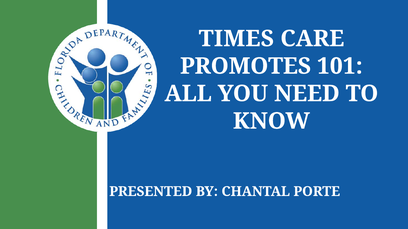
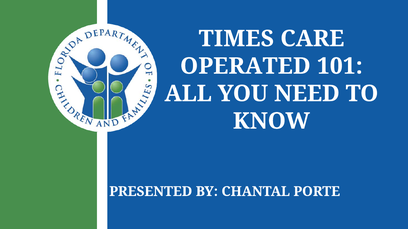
PROMOTES: PROMOTES -> OPERATED
